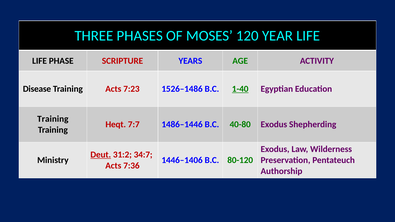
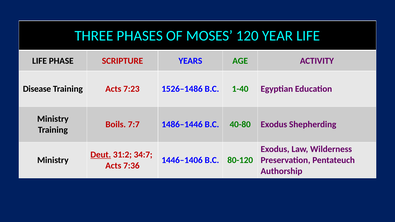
1-40 underline: present -> none
Training at (53, 119): Training -> Ministry
Heqt: Heqt -> Boils
